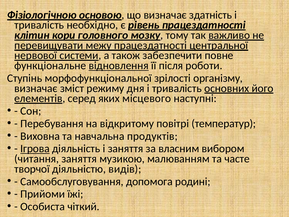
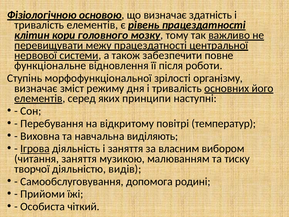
тривалість необхідно: необхідно -> елементів
відновлення underline: present -> none
місцевого: місцевого -> принципи
продуктів: продуктів -> виділяють
часте: часте -> тиску
